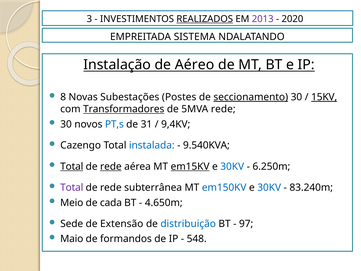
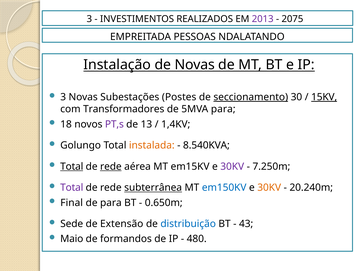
REALIZADOS underline: present -> none
2020: 2020 -> 2075
SISTEMA: SISTEMA -> PESSOAS
de Aéreo: Aéreo -> Novas
8 at (63, 97): 8 -> 3
Transformadores underline: present -> none
5MVA rede: rede -> para
30 at (66, 124): 30 -> 18
PT,s colour: blue -> purple
31: 31 -> 13
9,4KV: 9,4KV -> 1,4KV
Cazengo: Cazengo -> Golungo
instalada colour: blue -> orange
9.540KVA: 9.540KVA -> 8.540KVA
em15KV underline: present -> none
30KV at (232, 166) colour: blue -> purple
6.250m: 6.250m -> 7.250m
subterrânea underline: none -> present
30KV at (269, 187) colour: blue -> orange
83.240m: 83.240m -> 20.240m
Meio: Meio -> Final
de cada: cada -> para
4.650m: 4.650m -> 0.650m
97: 97 -> 43
548: 548 -> 480
